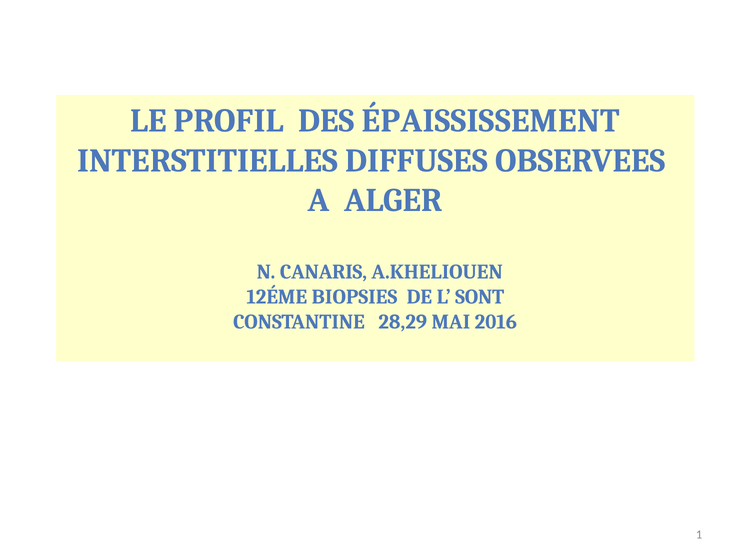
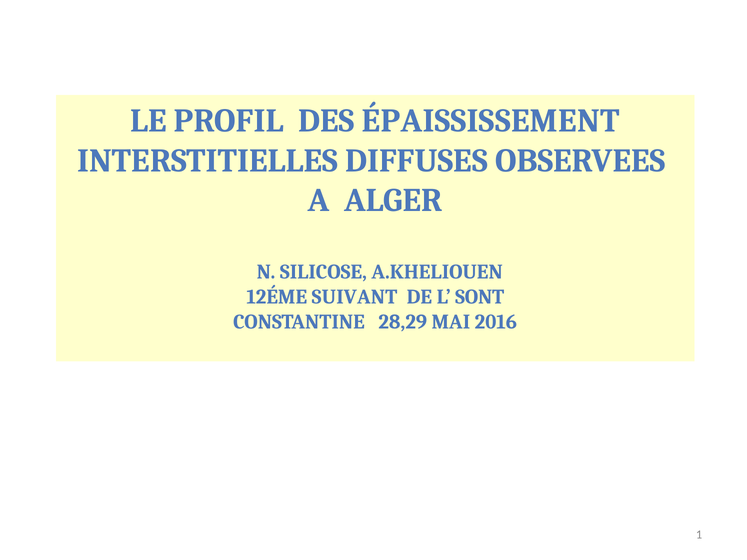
CANARIS: CANARIS -> SILICOSE
BIOPSIES: BIOPSIES -> SUIVANT
